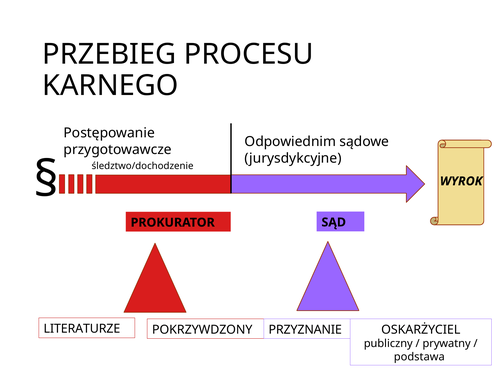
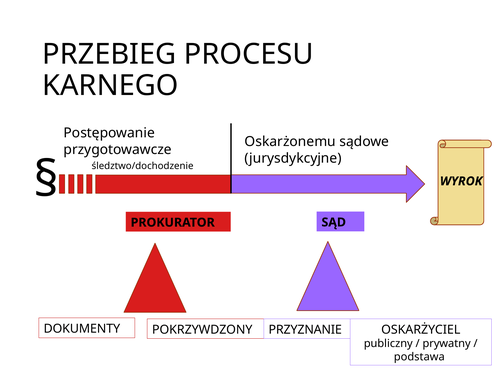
Odpowiednim: Odpowiednim -> Oskarżonemu
LITERATURZE: LITERATURZE -> DOKUMENTY
